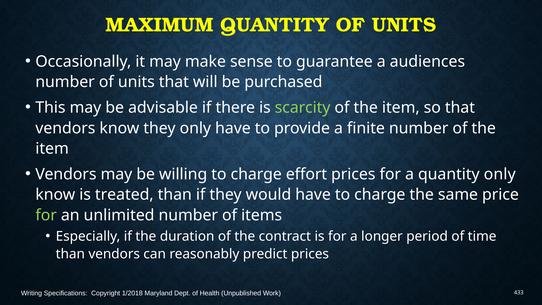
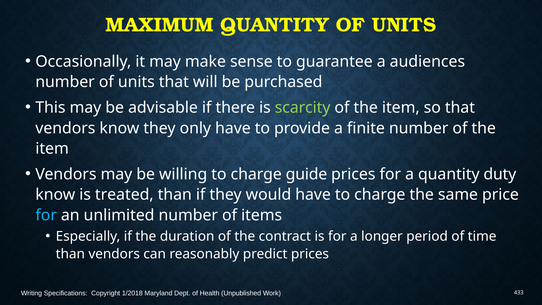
effort: effort -> guide
quantity only: only -> duty
for at (46, 215) colour: light green -> light blue
